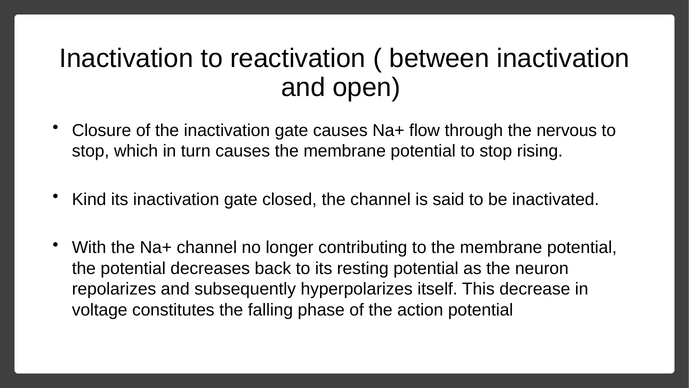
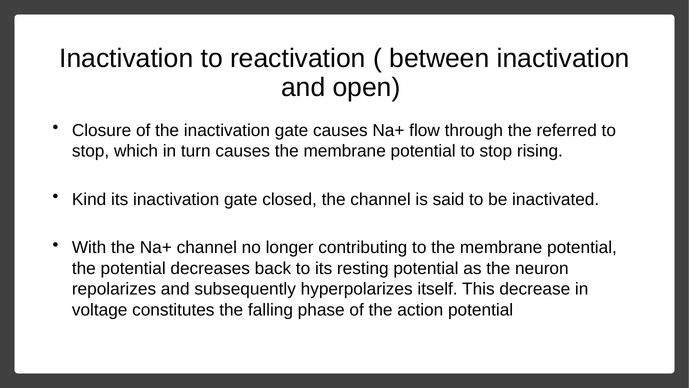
nervous: nervous -> referred
